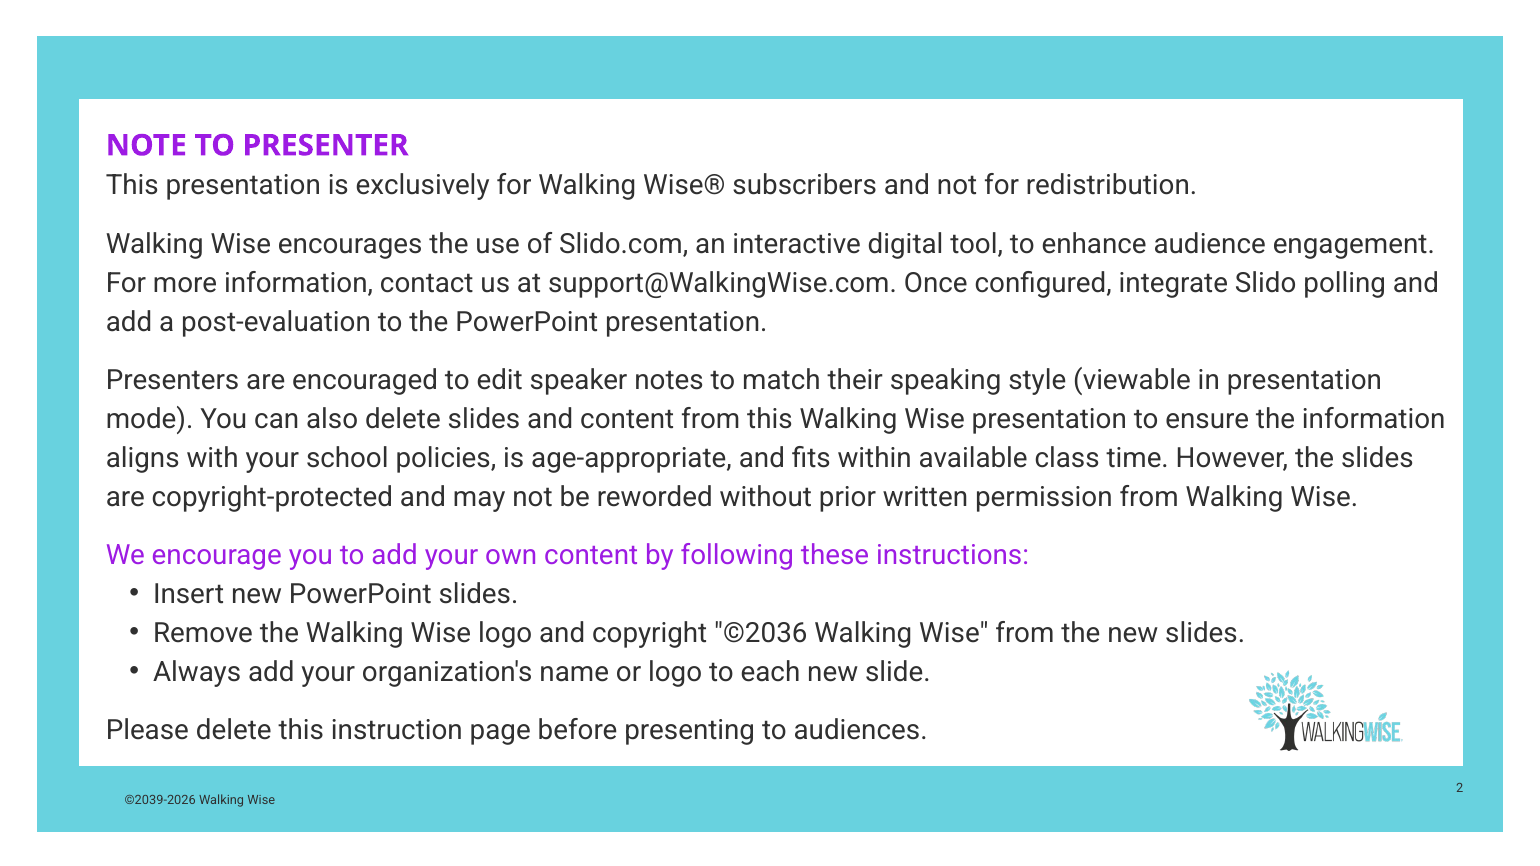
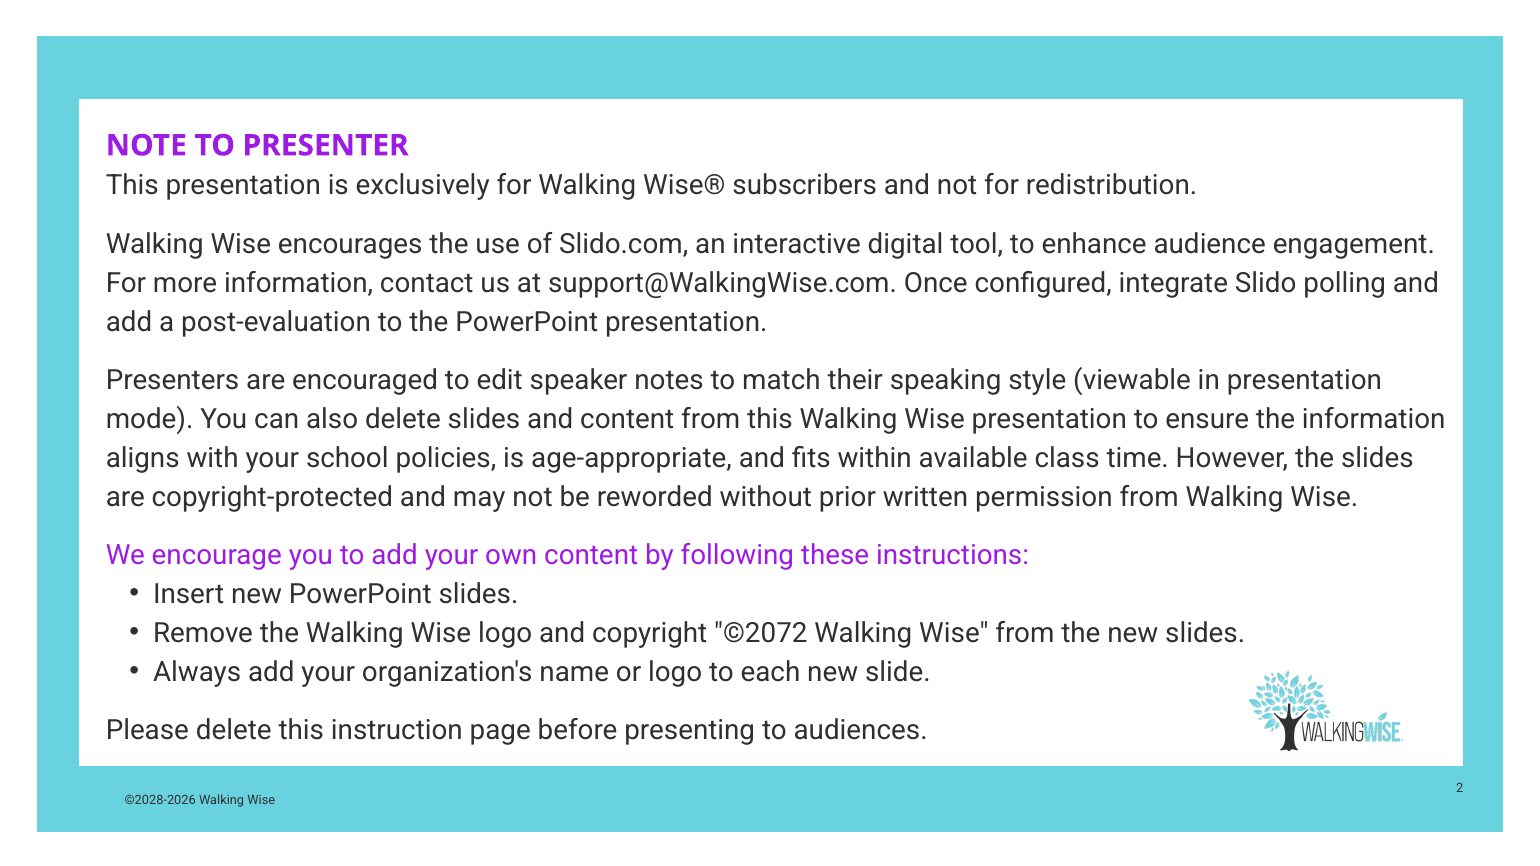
©2036: ©2036 -> ©2072
©2039-2026: ©2039-2026 -> ©2028-2026
